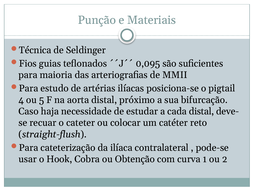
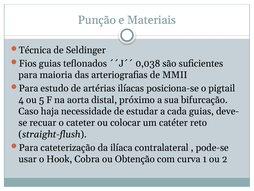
0,095: 0,095 -> 0,038
cada distal: distal -> guias
